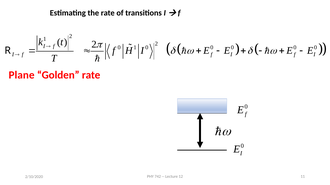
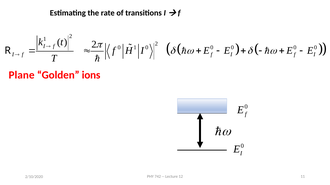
Golden rate: rate -> ions
